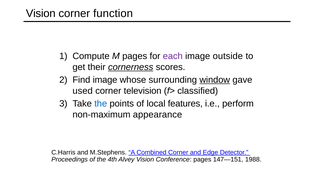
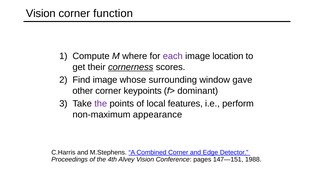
M pages: pages -> where
outside: outside -> location
window underline: present -> none
used: used -> other
television: television -> keypoints
classified: classified -> dominant
the at (101, 104) colour: blue -> purple
